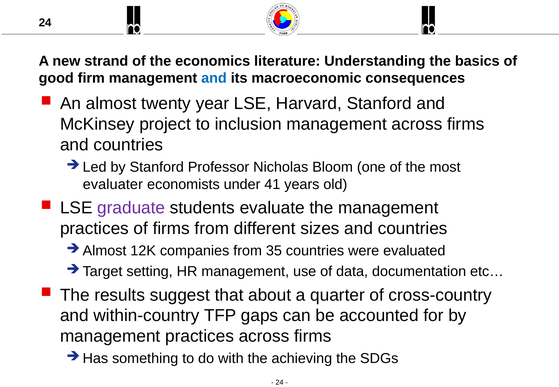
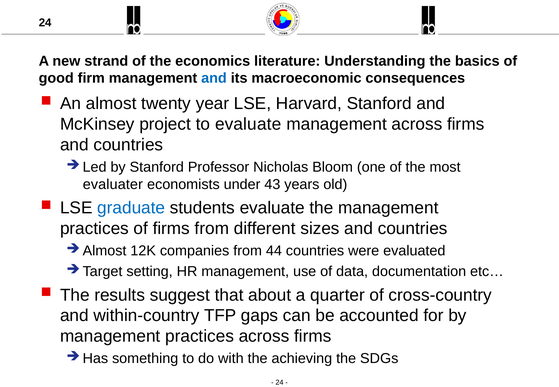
to inclusion: inclusion -> evaluate
41: 41 -> 43
graduate colour: purple -> blue
35: 35 -> 44
